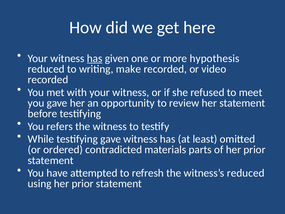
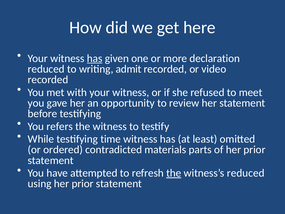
hypothesis: hypothesis -> declaration
make: make -> admit
testifying gave: gave -> time
the at (174, 173) underline: none -> present
